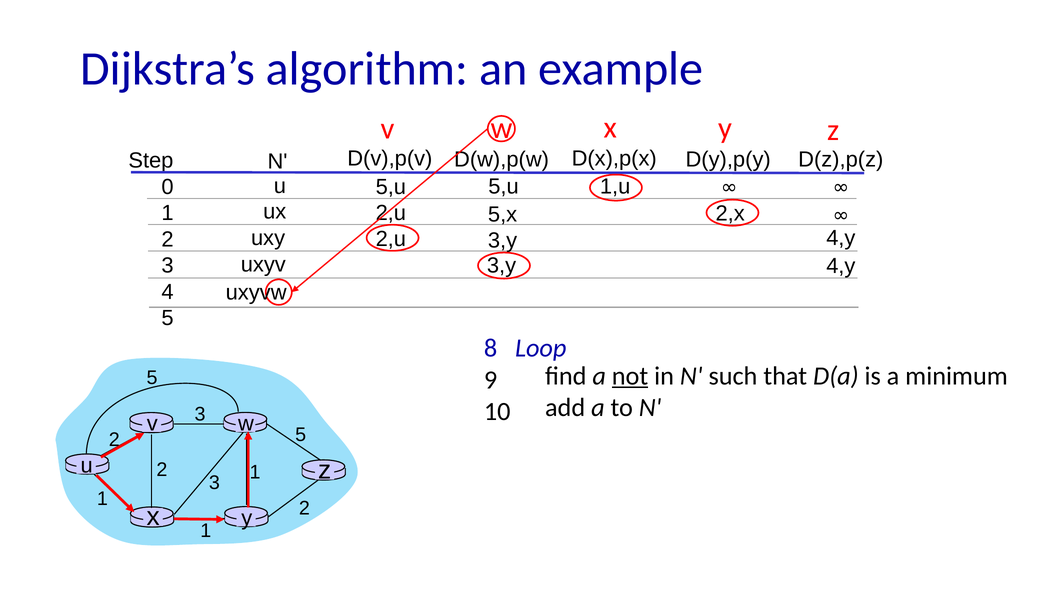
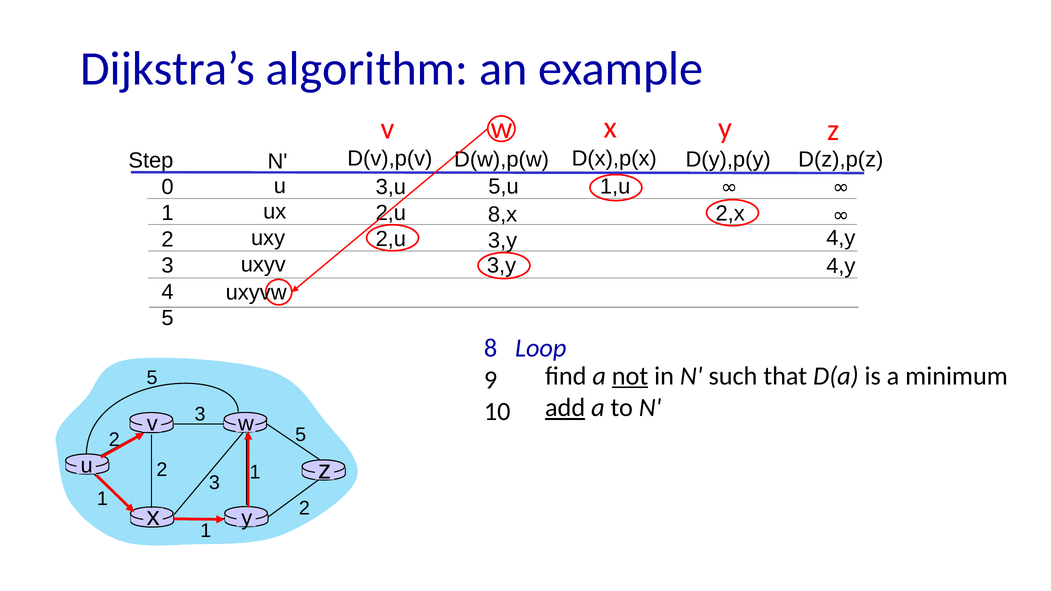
5,u at (391, 187): 5,u -> 3,u
5,x: 5,x -> 8,x
add underline: none -> present
